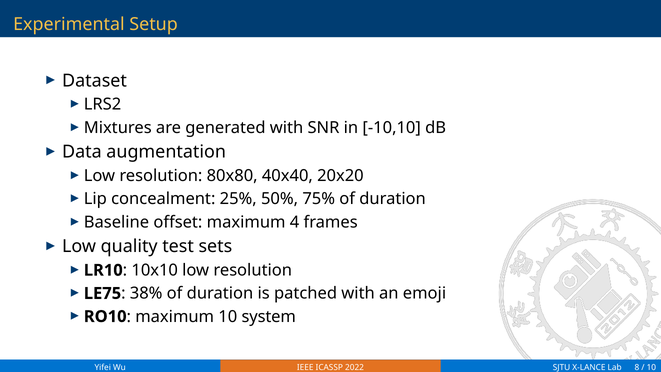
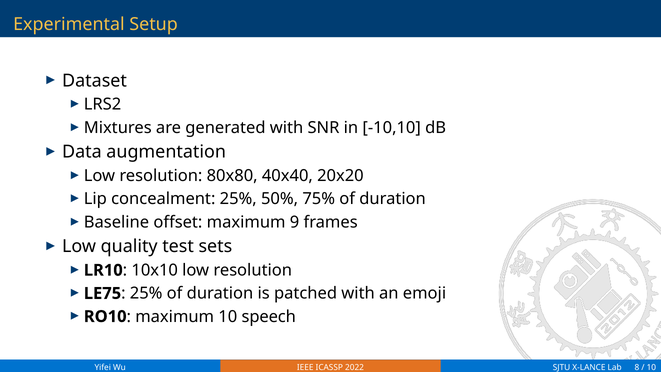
4: 4 -> 9
38% at (146, 293): 38% -> 25%
system: system -> speech
